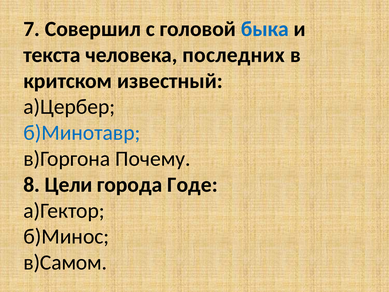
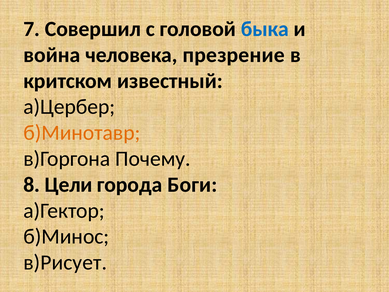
текста: текста -> война
последних: последних -> презрение
б)Минотавр colour: blue -> orange
Годе: Годе -> Боги
в)Самом: в)Самом -> в)Рисует
